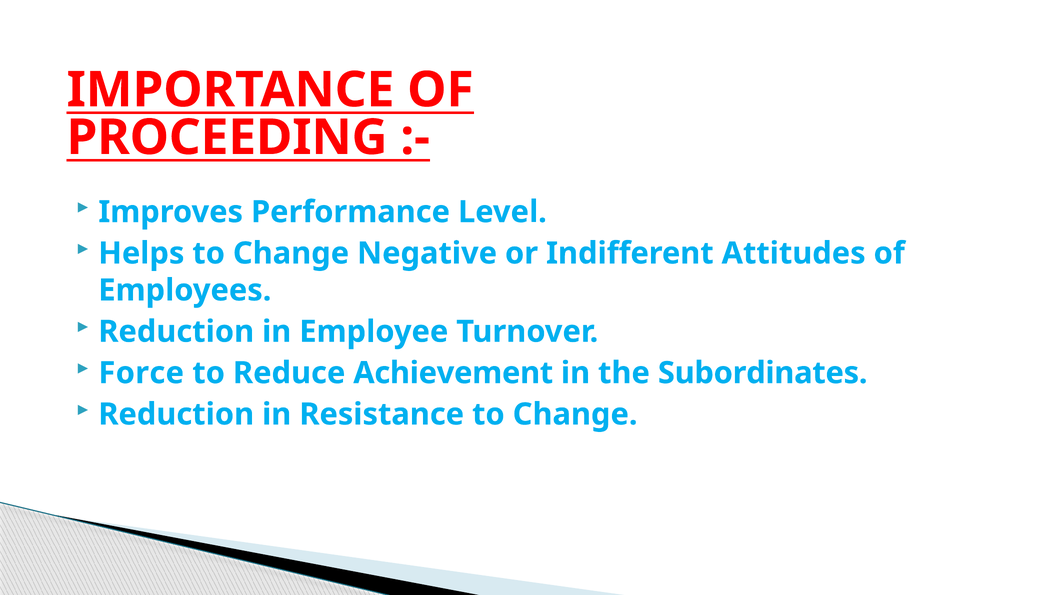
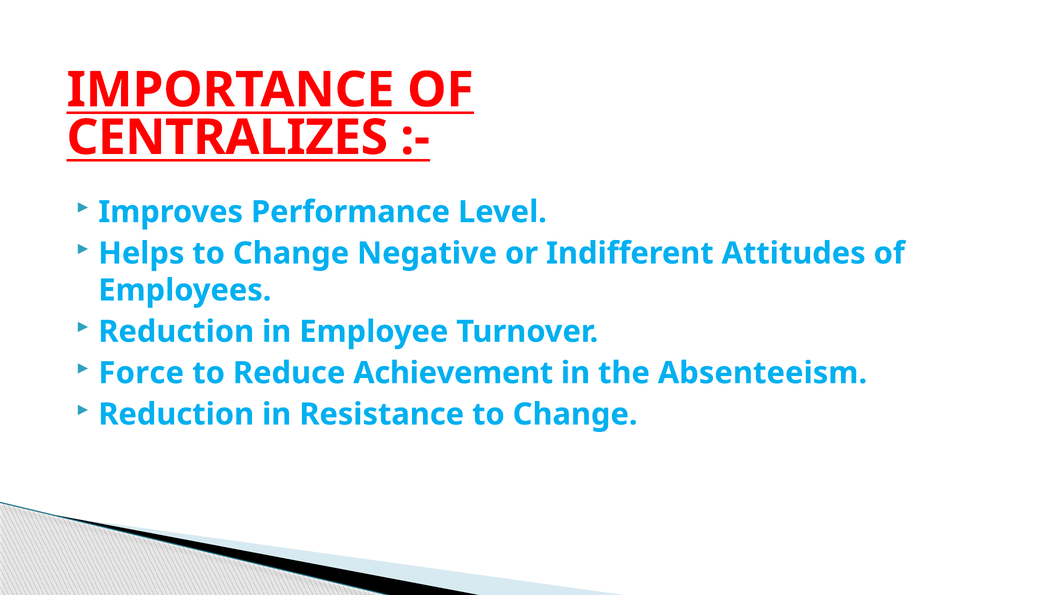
PROCEEDING: PROCEEDING -> CENTRALIZES
Subordinates: Subordinates -> Absenteeism
